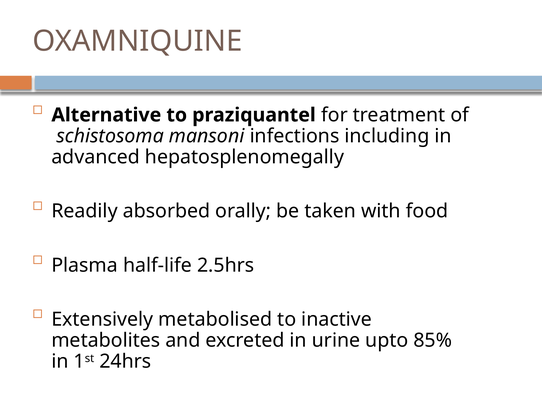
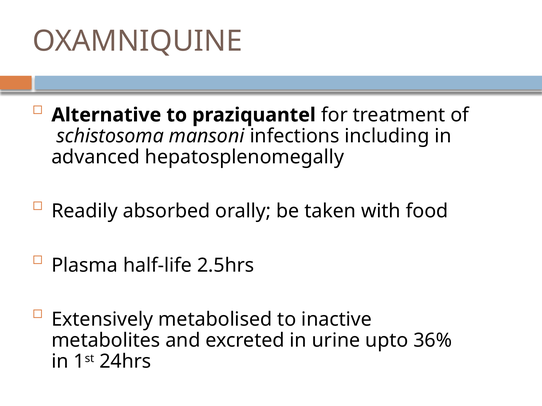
85%: 85% -> 36%
